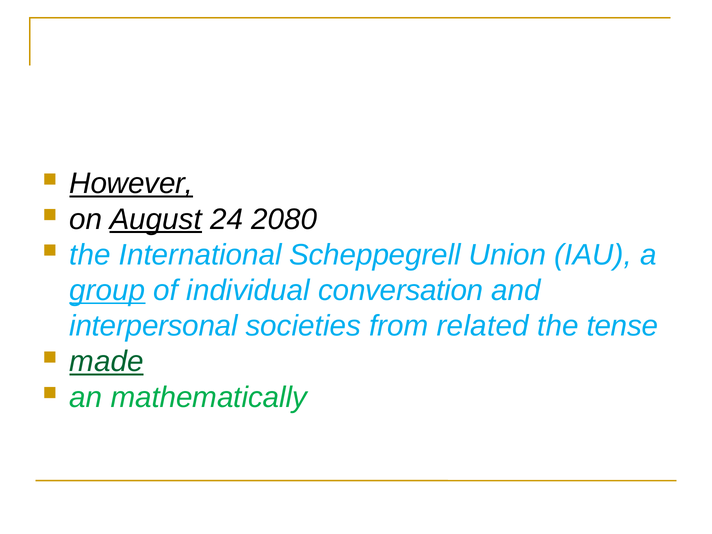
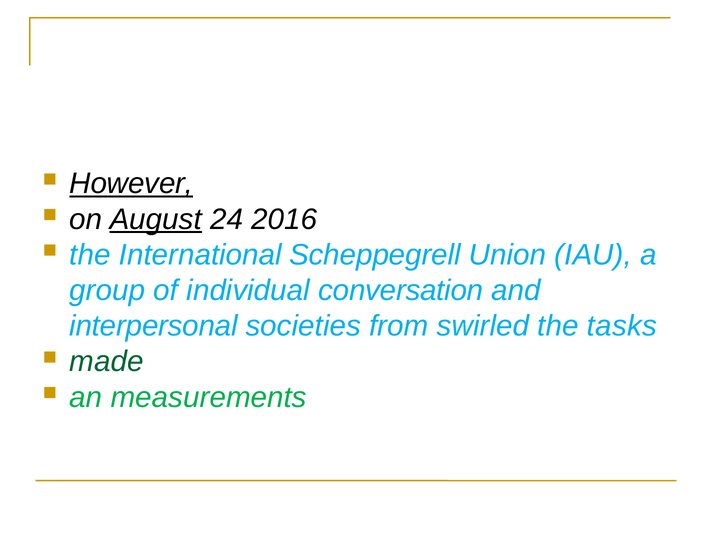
2080: 2080 -> 2016
group underline: present -> none
related: related -> swirled
tense: tense -> tasks
made underline: present -> none
mathematically: mathematically -> measurements
